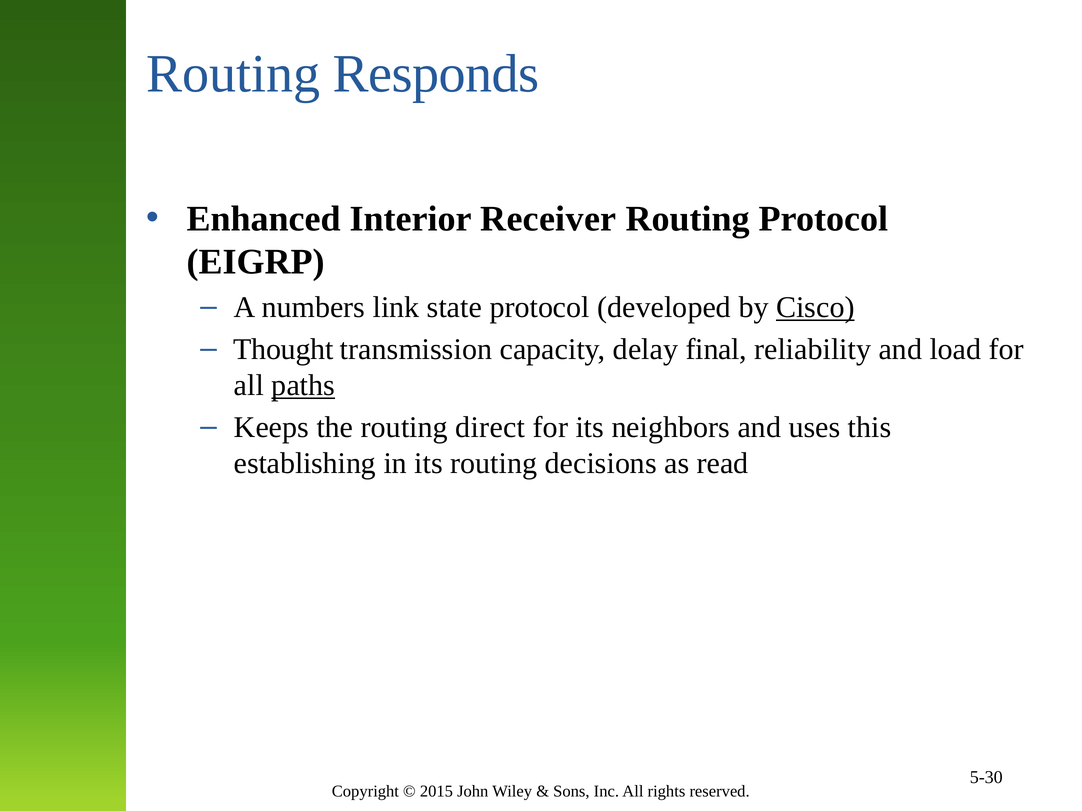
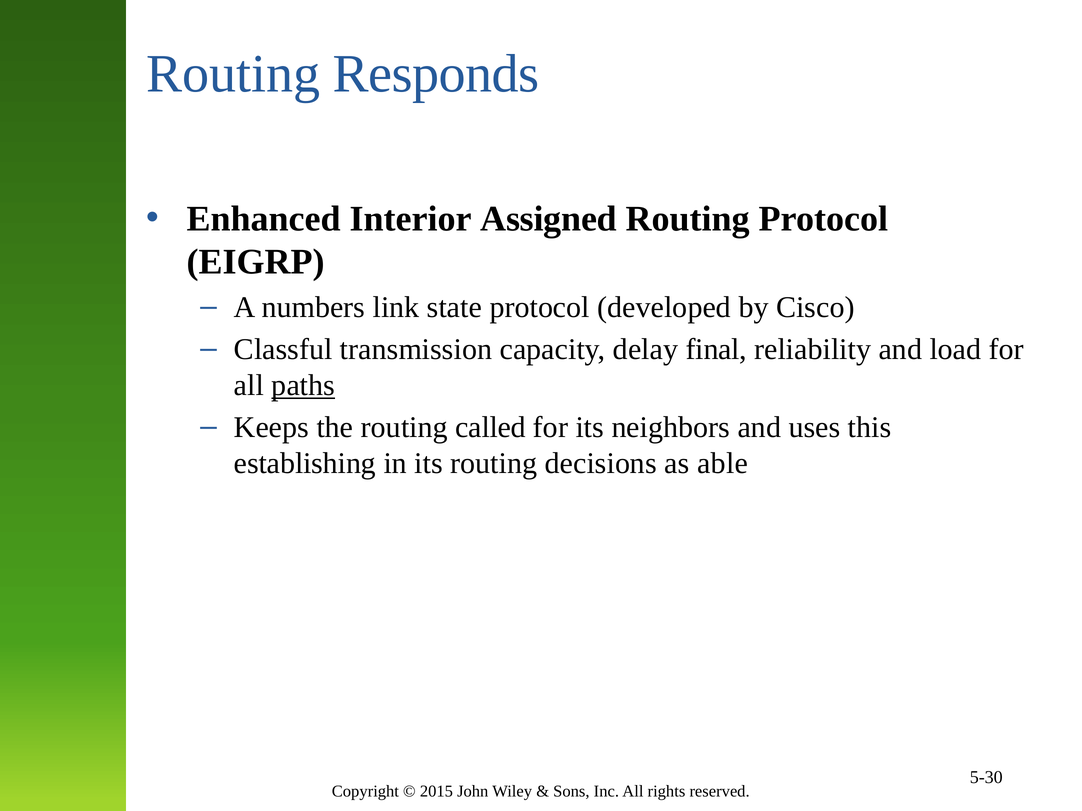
Receiver: Receiver -> Assigned
Cisco underline: present -> none
Thought: Thought -> Classful
direct: direct -> called
read: read -> able
